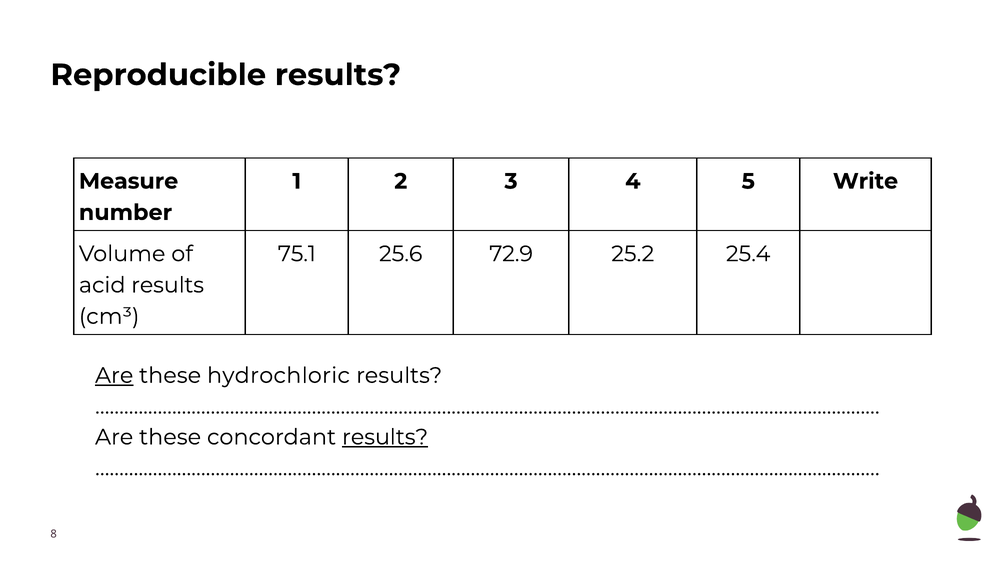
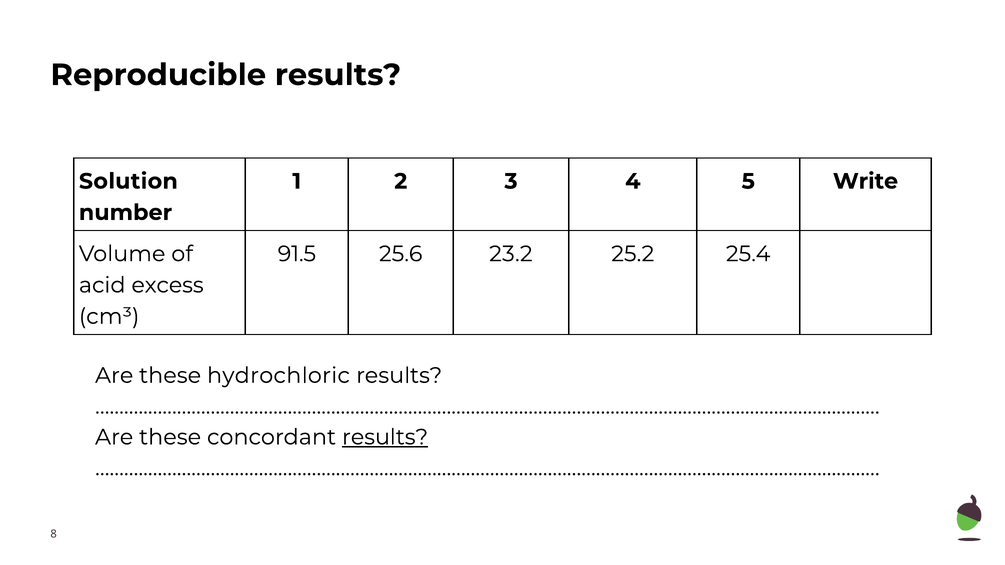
Measure: Measure -> Solution
75.1: 75.1 -> 91.5
72.9: 72.9 -> 23.2
acid results: results -> excess
Are at (114, 376) underline: present -> none
